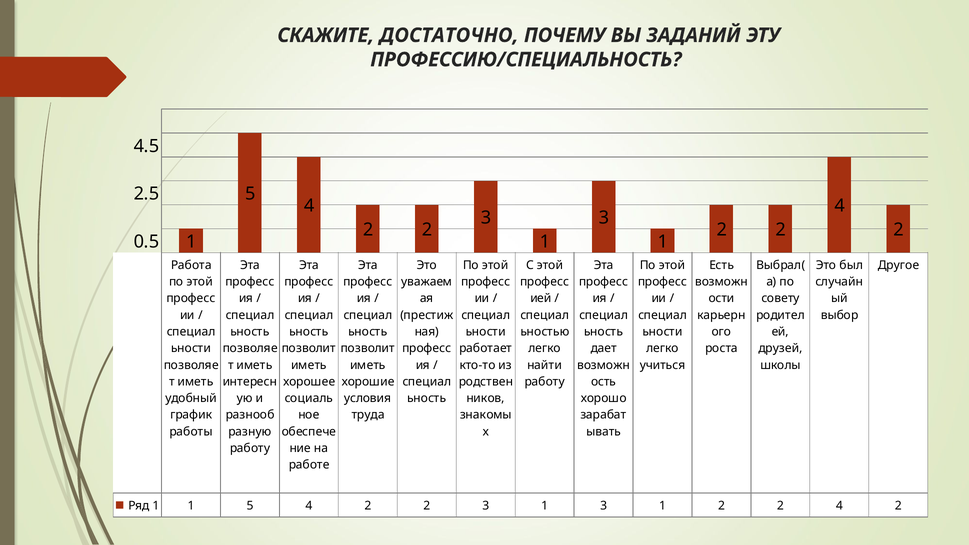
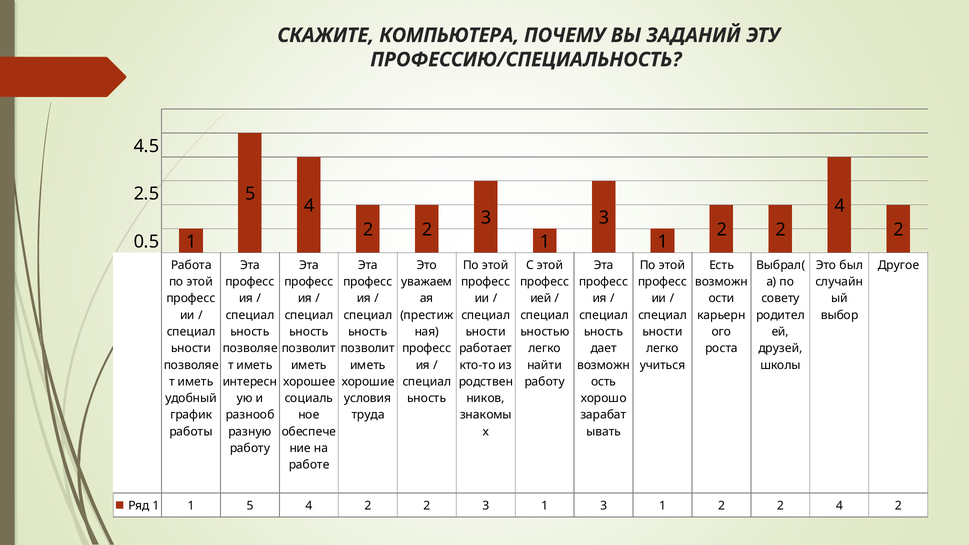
ДОСТАТОЧНО: ДОСТАТОЧНО -> КОМПЬЮТЕРА
